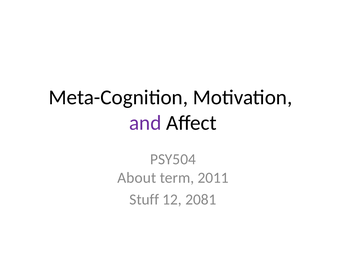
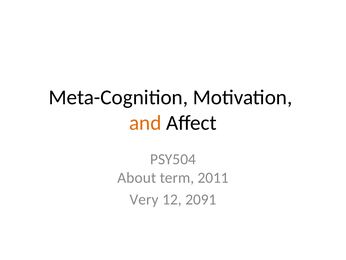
and colour: purple -> orange
Stuff: Stuff -> Very
2081: 2081 -> 2091
